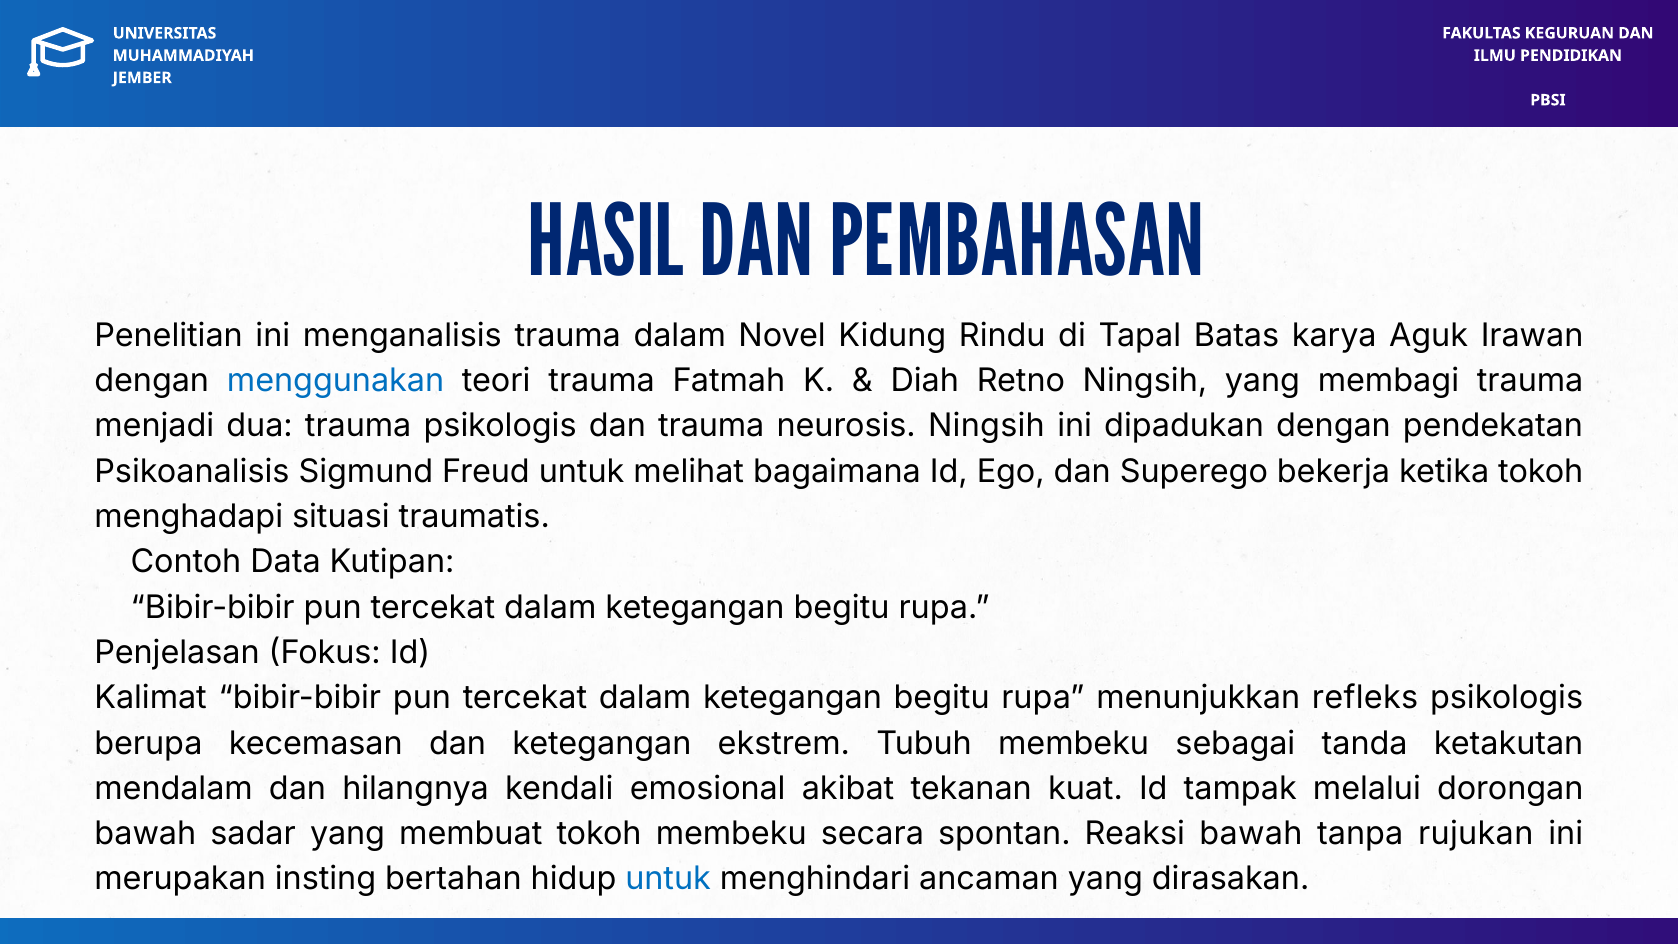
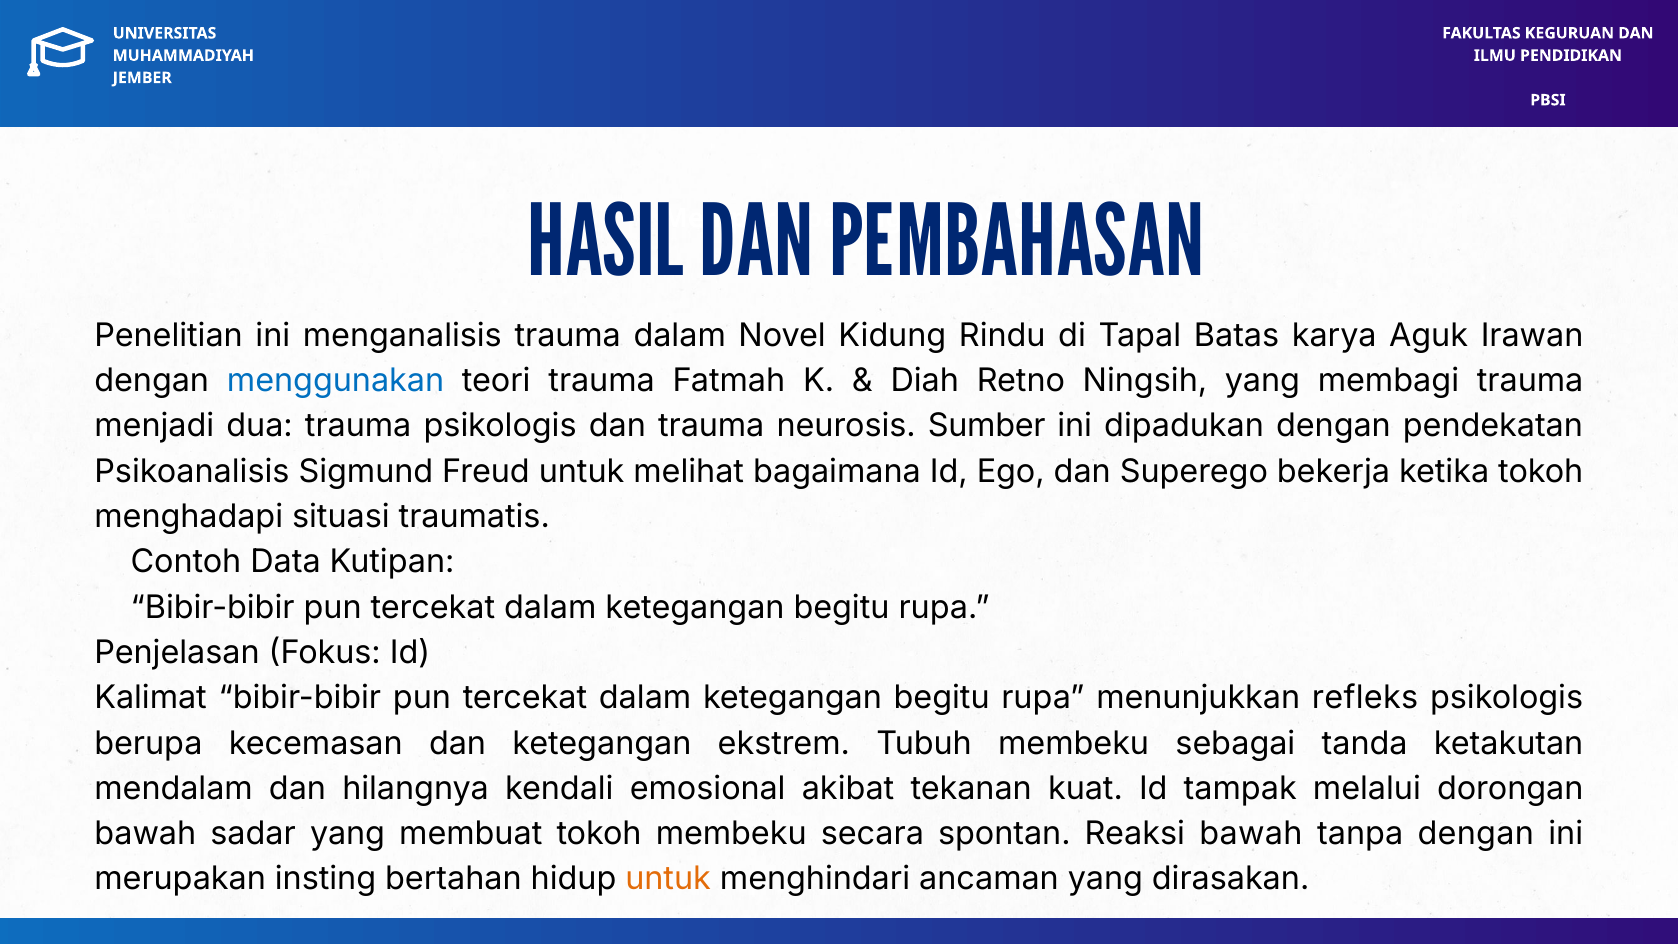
neurosis Ningsih: Ningsih -> Sumber
tanpa rujukan: rujukan -> dengan
untuk at (668, 879) colour: blue -> orange
